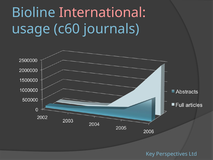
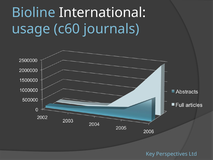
International colour: pink -> white
